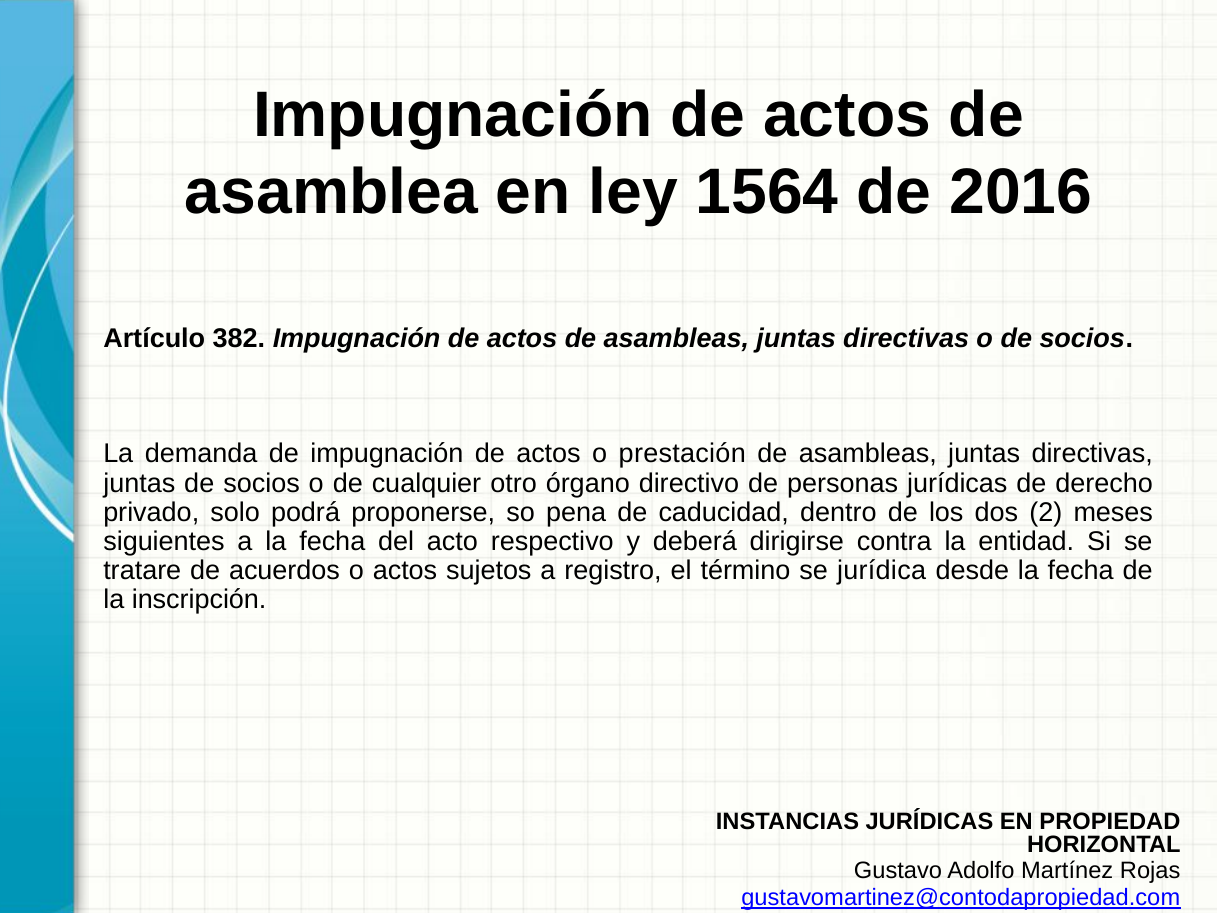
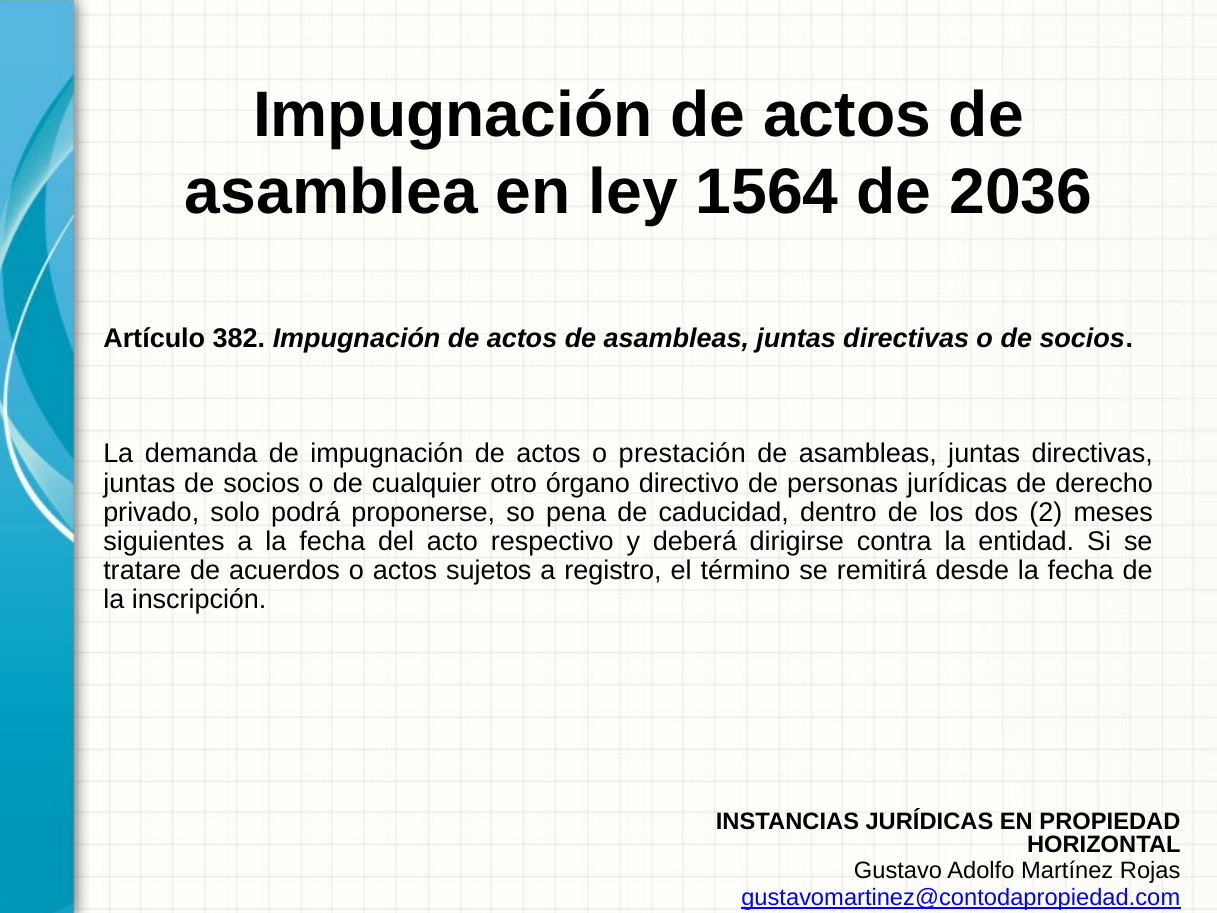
2016: 2016 -> 2036
jurídica: jurídica -> remitirá
